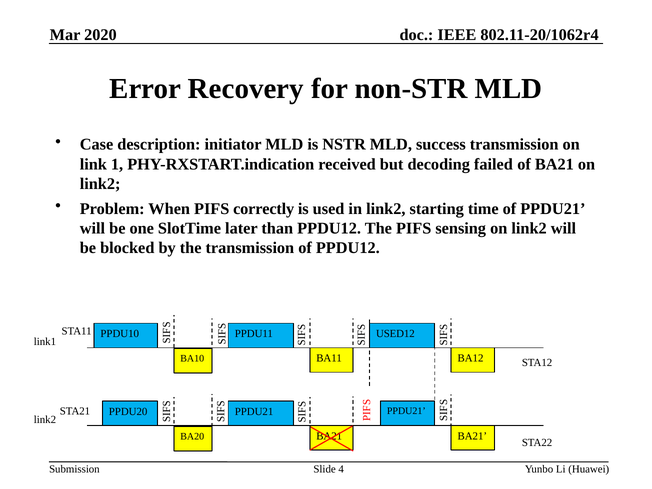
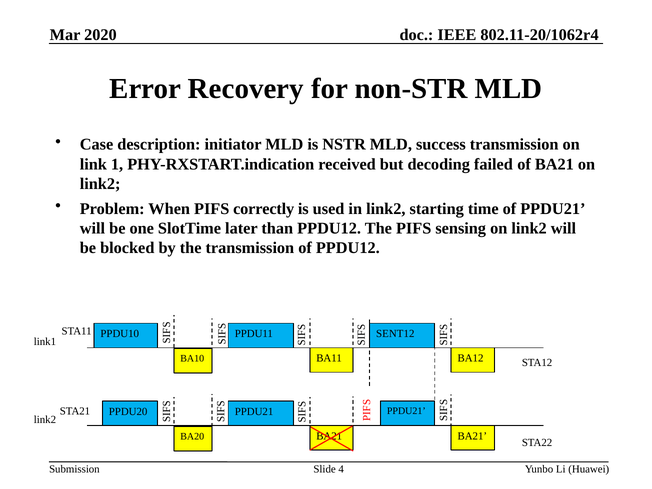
USED12: USED12 -> SENT12
